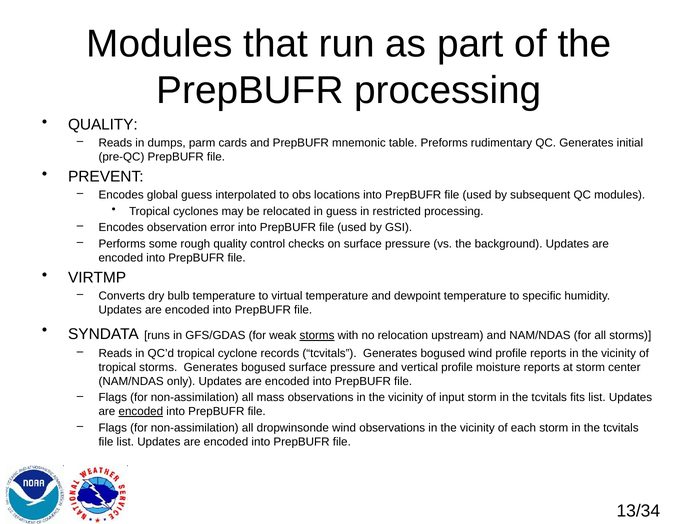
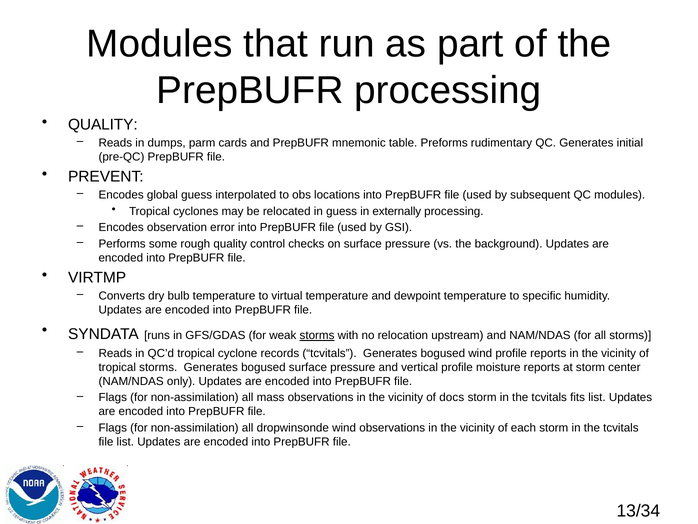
restricted: restricted -> externally
input: input -> docs
encoded at (141, 411) underline: present -> none
